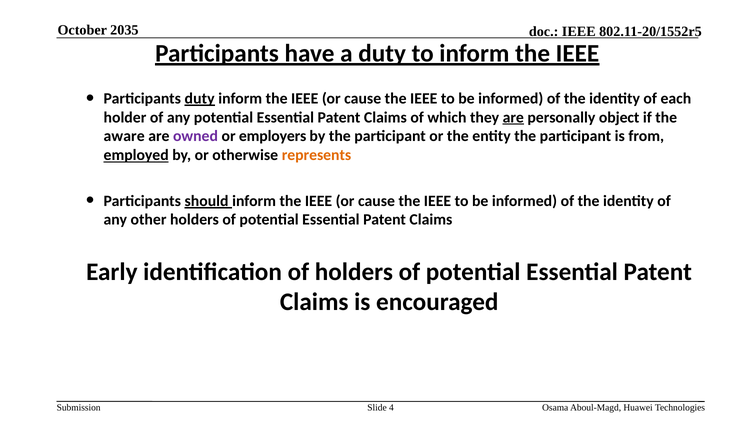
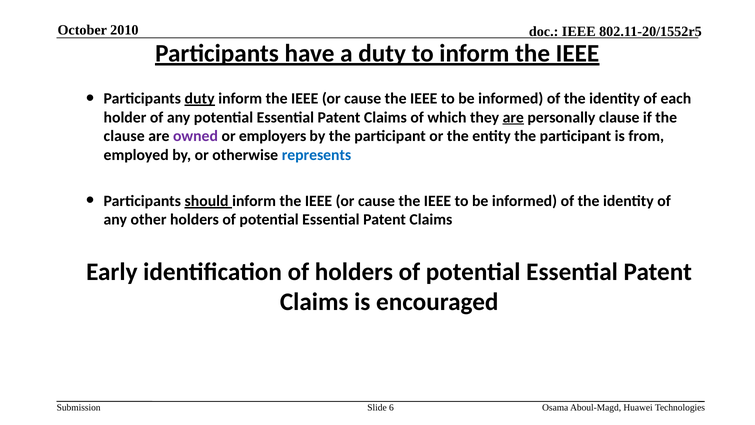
2035: 2035 -> 2010
personally object: object -> clause
aware at (124, 136): aware -> clause
employed underline: present -> none
represents colour: orange -> blue
4: 4 -> 6
